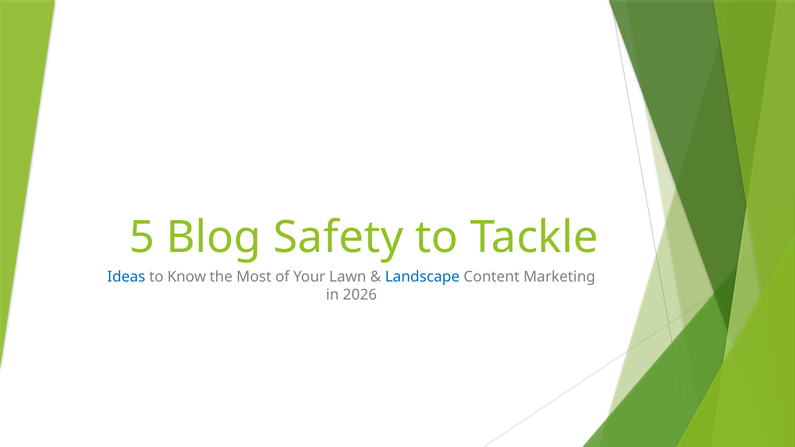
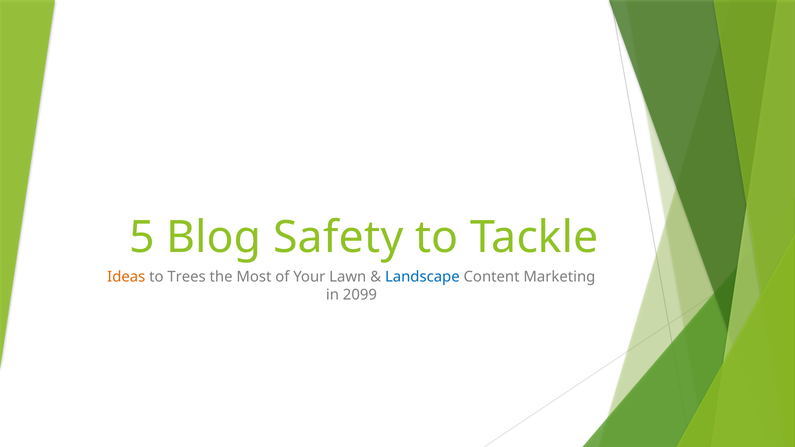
Ideas colour: blue -> orange
Know: Know -> Trees
2026: 2026 -> 2099
